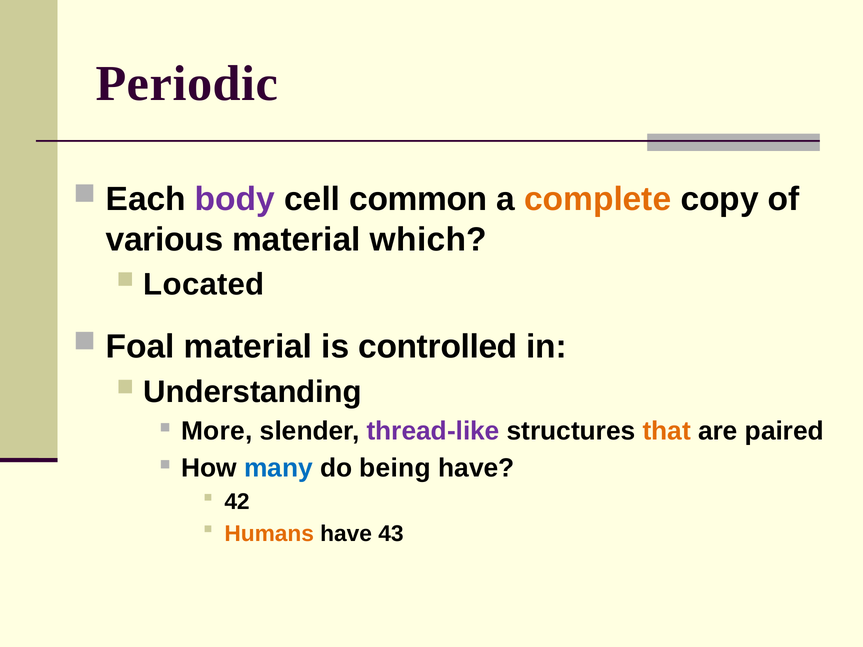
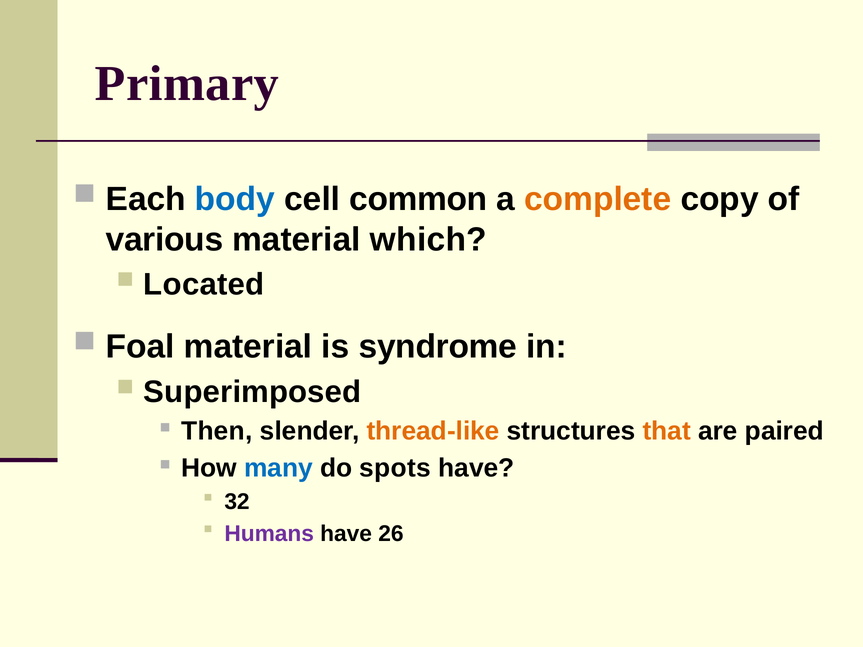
Periodic: Periodic -> Primary
body colour: purple -> blue
controlled: controlled -> syndrome
Understanding: Understanding -> Superimposed
More: More -> Then
thread-like colour: purple -> orange
being: being -> spots
42: 42 -> 32
Humans colour: orange -> purple
43: 43 -> 26
